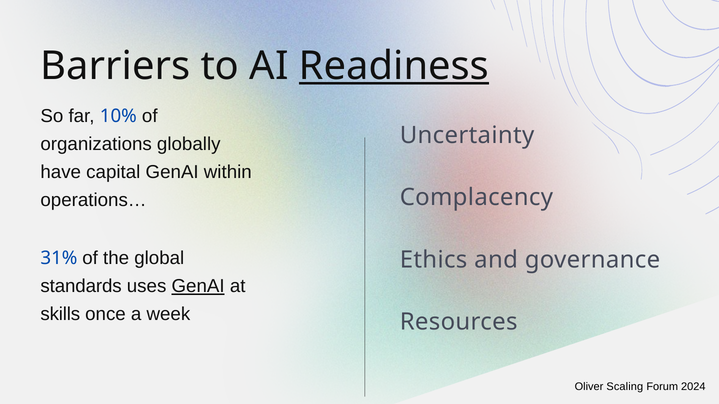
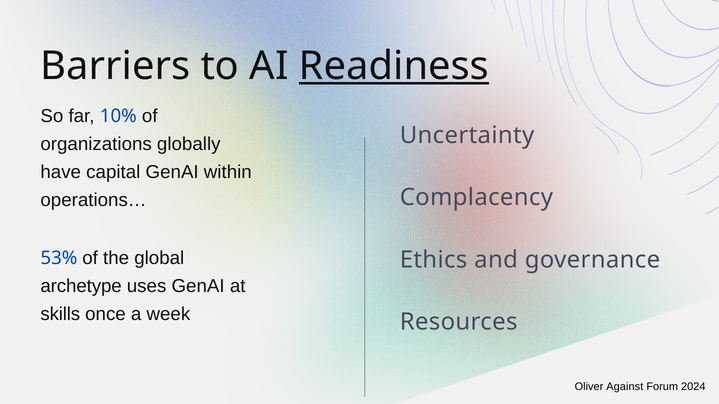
31%: 31% -> 53%
standards: standards -> archetype
GenAI at (198, 286) underline: present -> none
Scaling: Scaling -> Against
